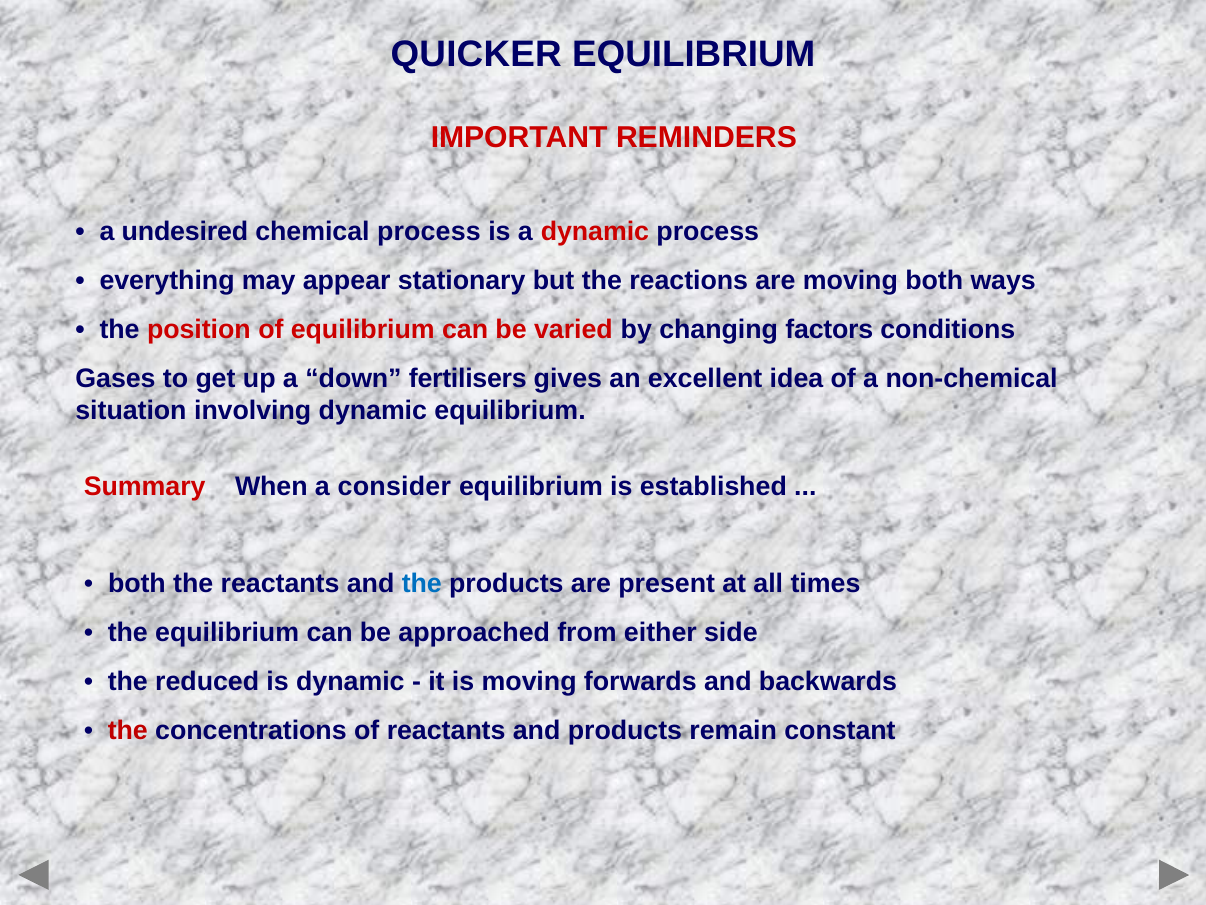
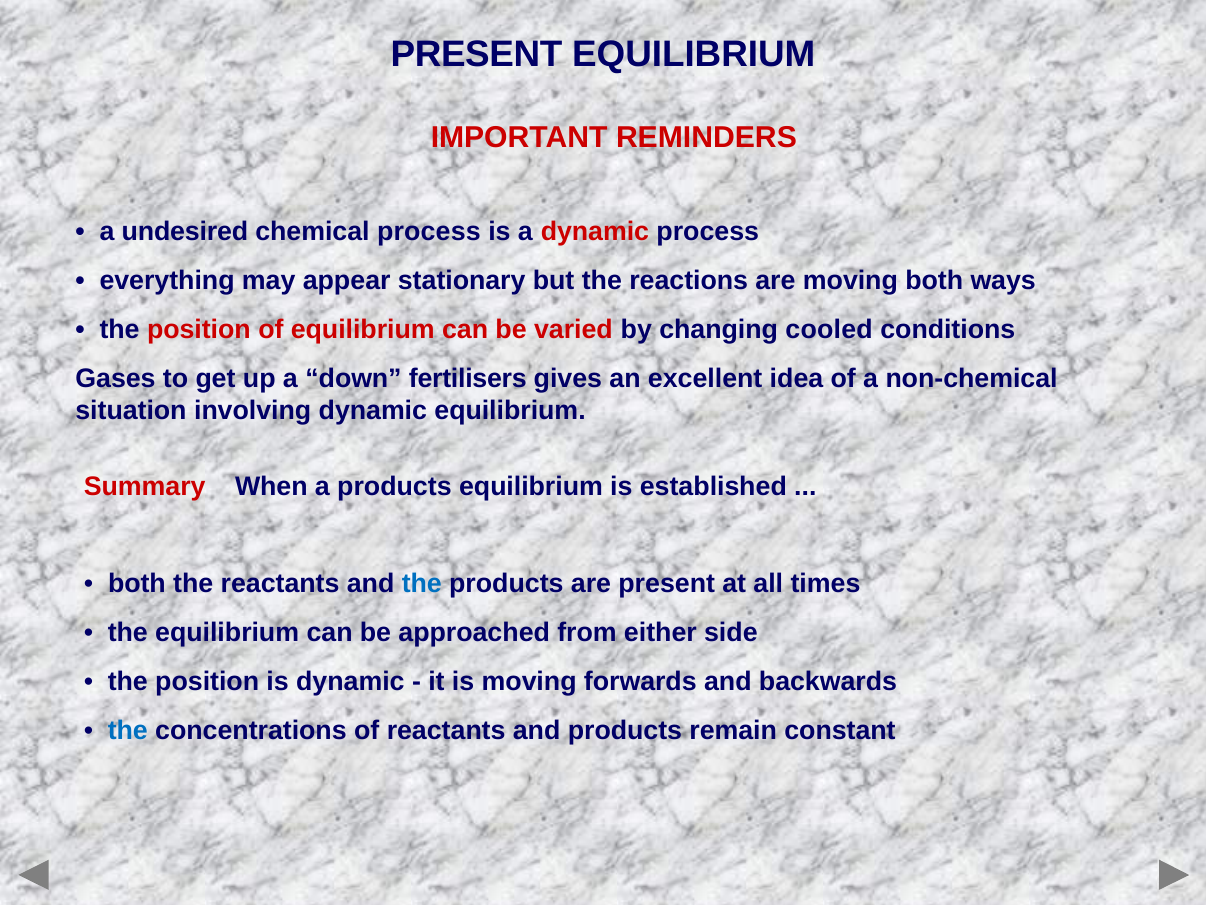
QUICKER at (476, 54): QUICKER -> PRESENT
factors: factors -> cooled
a consider: consider -> products
reduced at (207, 682): reduced -> position
the at (128, 730) colour: red -> blue
